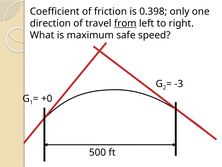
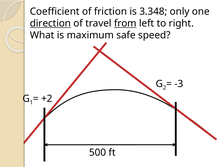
0.398: 0.398 -> 3.348
direction underline: none -> present
+0: +0 -> +2
